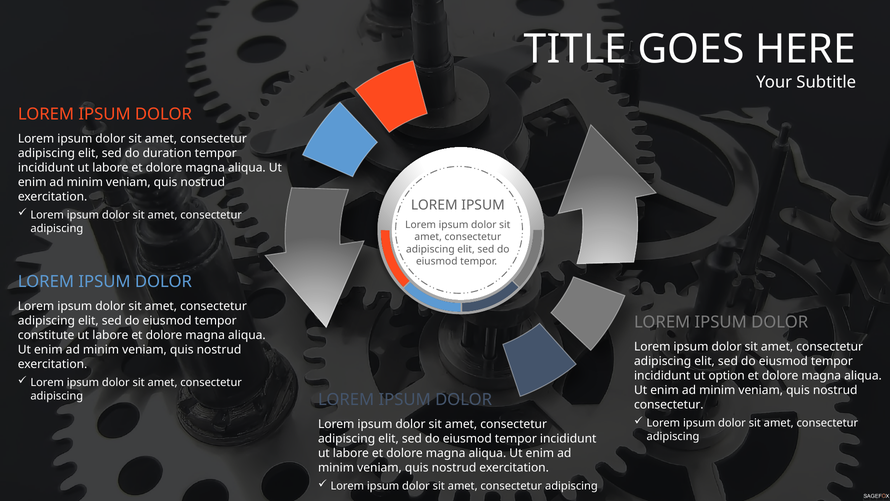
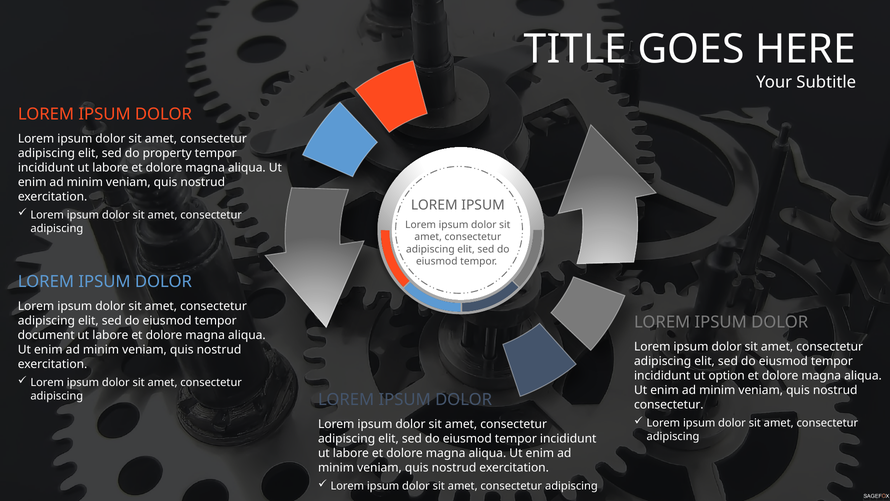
duration: duration -> property
constitute: constitute -> document
